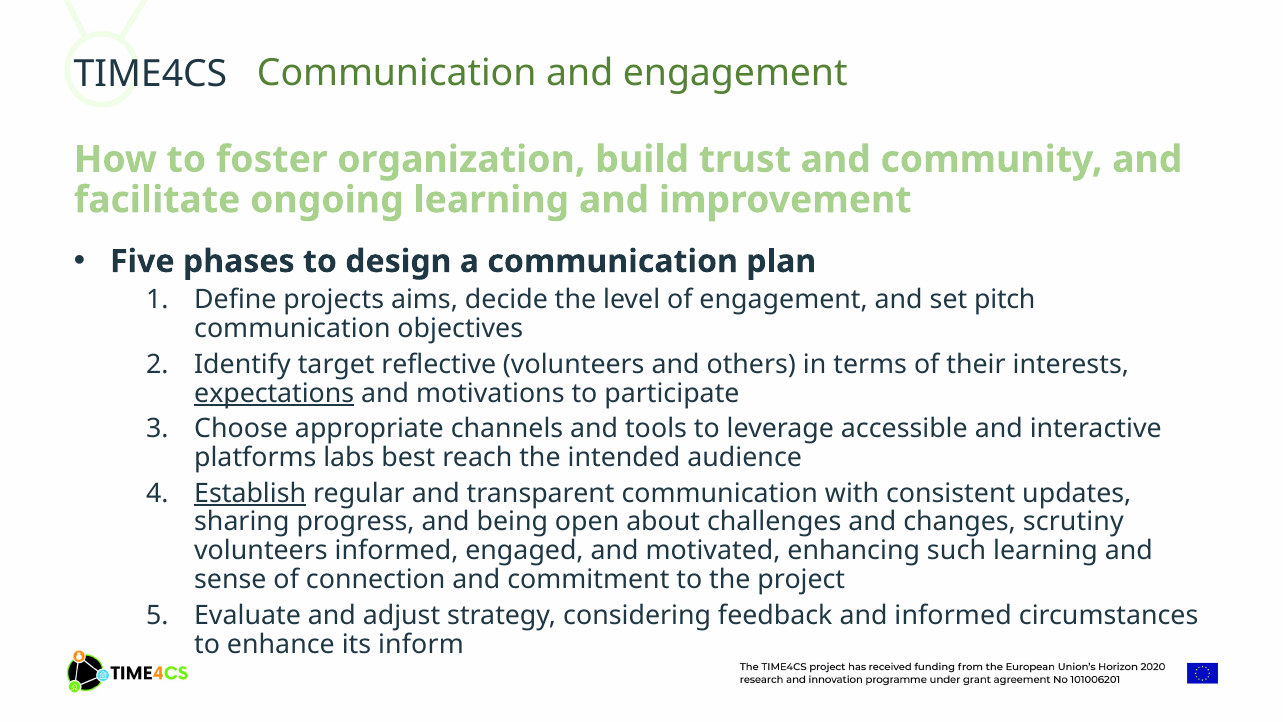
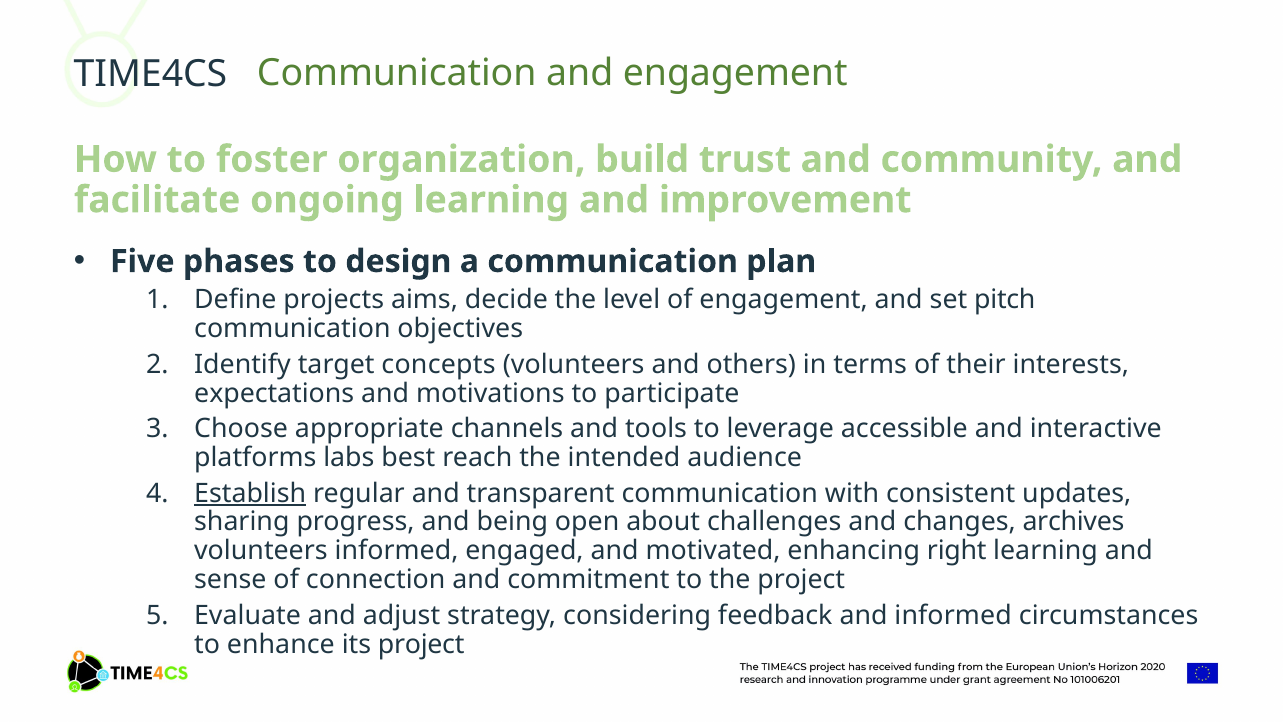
reflective: reflective -> concepts
expectations underline: present -> none
scrutiny: scrutiny -> archives
such: such -> right
its inform: inform -> project
